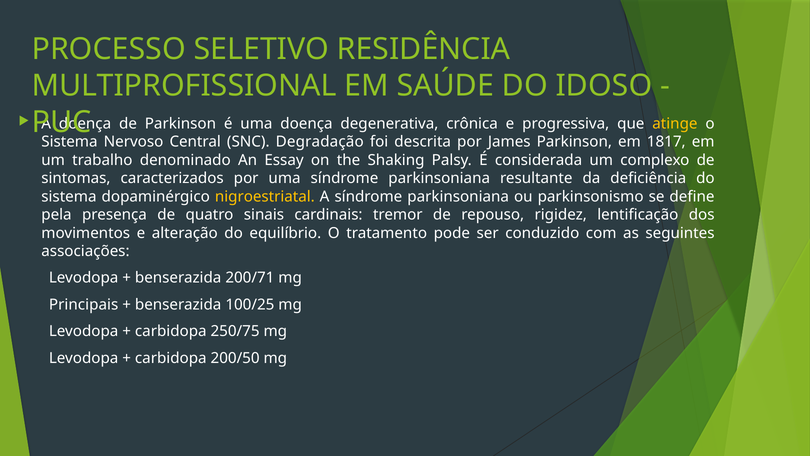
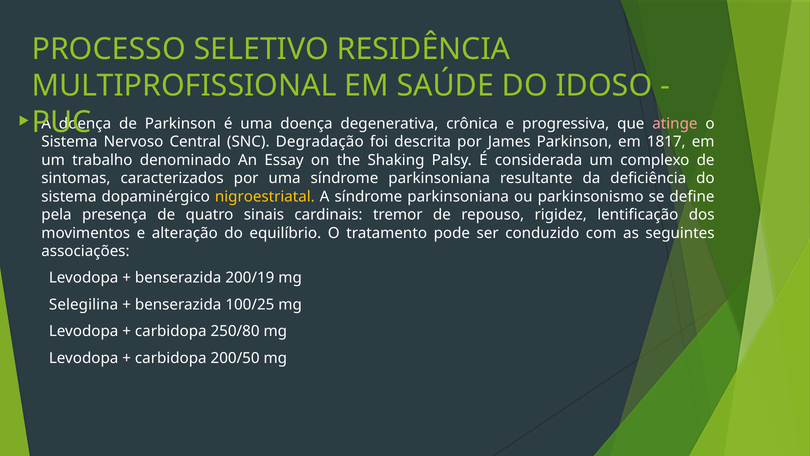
atinge colour: yellow -> pink
200/71: 200/71 -> 200/19
Principais: Principais -> Selegilina
250/75: 250/75 -> 250/80
